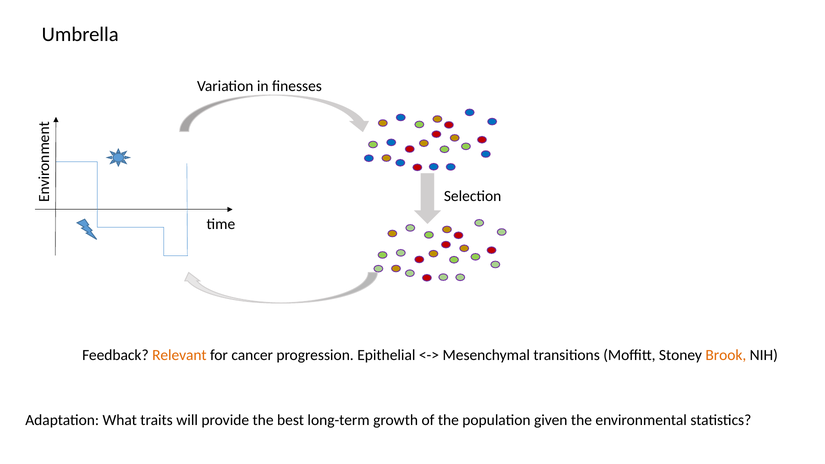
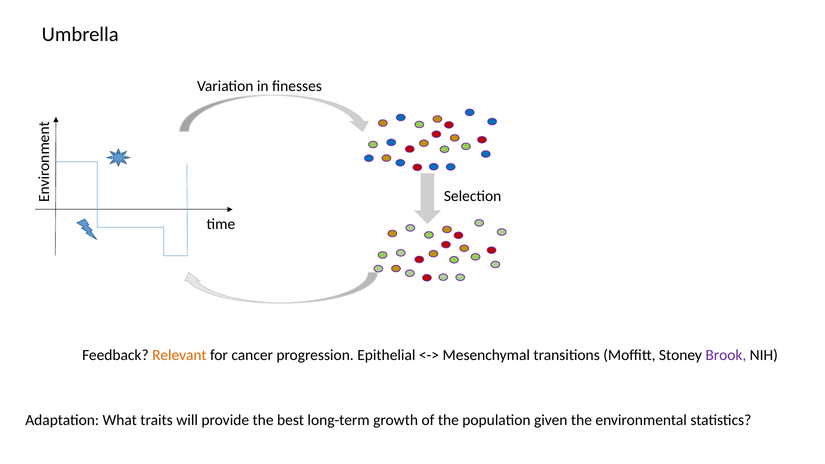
Brook colour: orange -> purple
